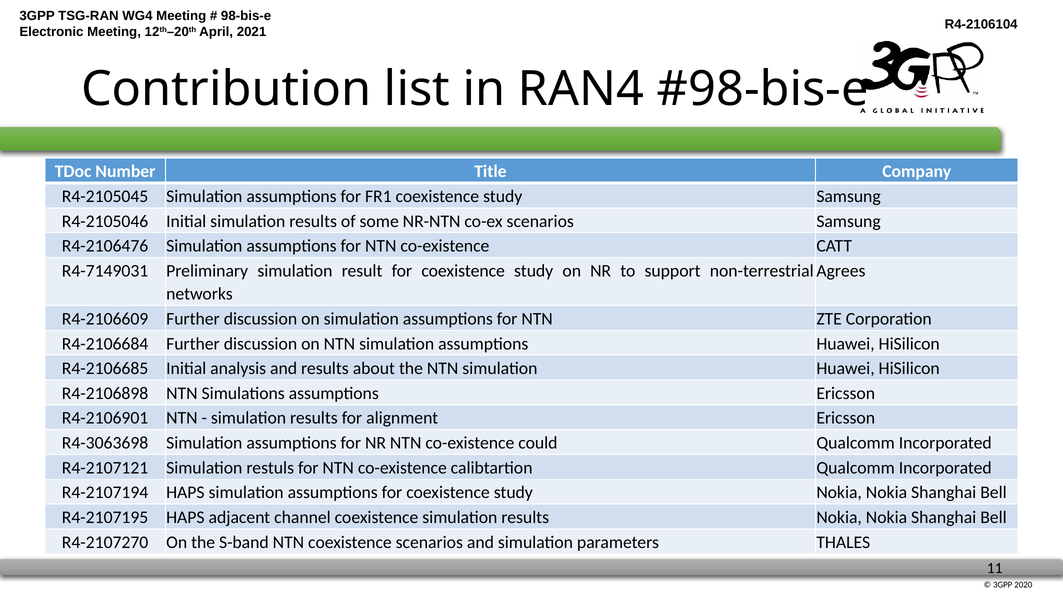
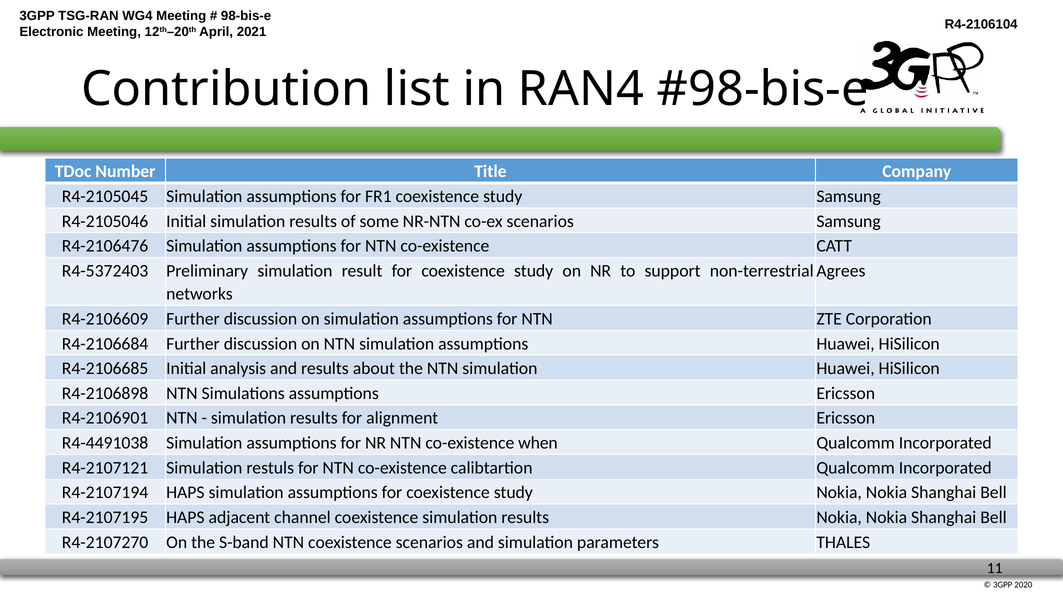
R4-7149031: R4-7149031 -> R4-5372403
R4-3063698: R4-3063698 -> R4-4491038
could: could -> when
